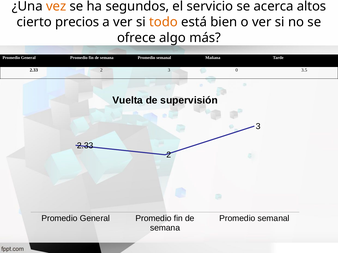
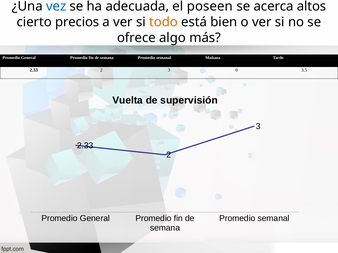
vez colour: orange -> blue
segundos: segundos -> adecuada
servicio: servicio -> poseen
